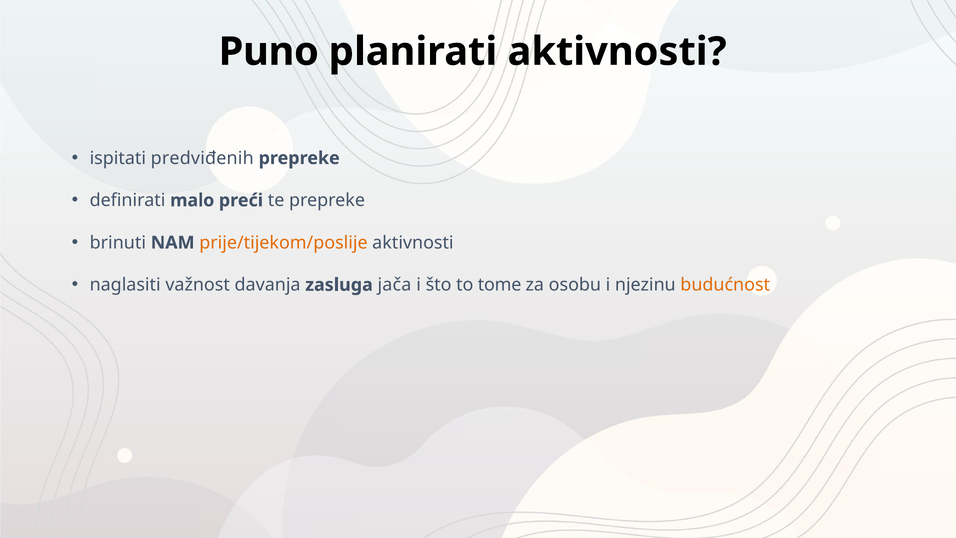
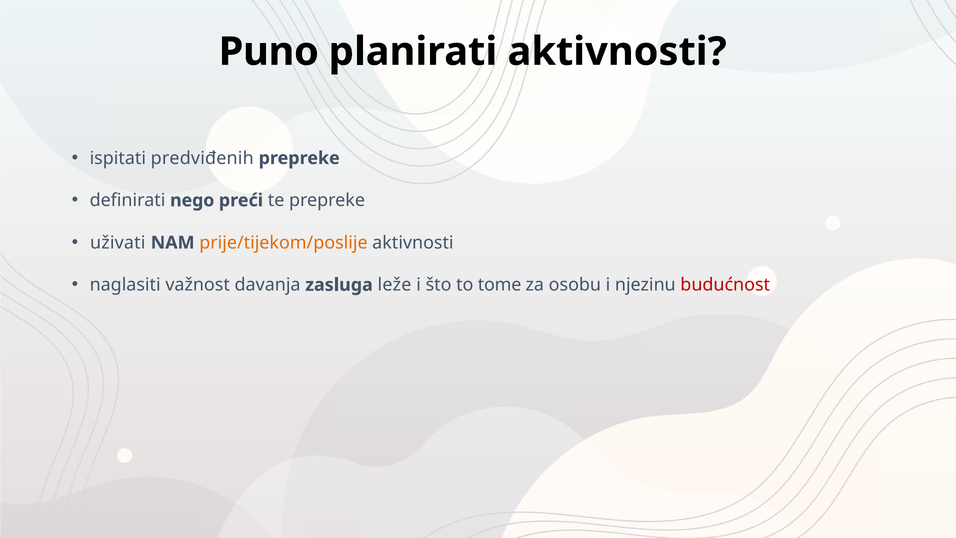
malo: malo -> nego
brinuti: brinuti -> uživati
jača: jača -> leže
budućnost colour: orange -> red
